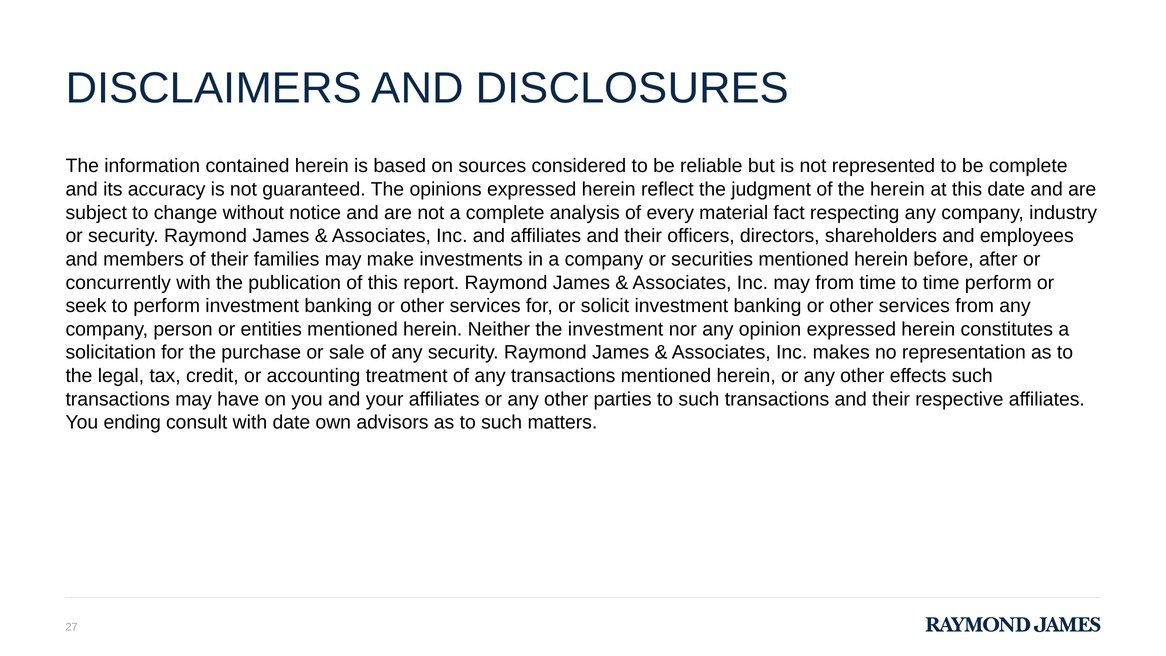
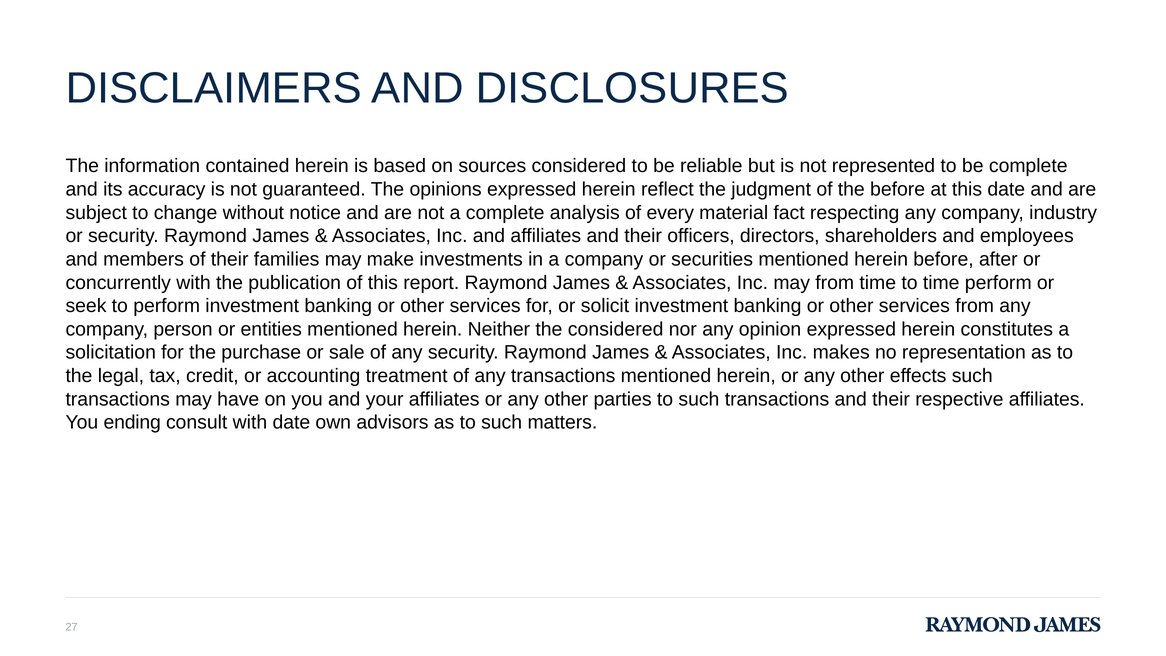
the herein: herein -> before
the investment: investment -> considered
